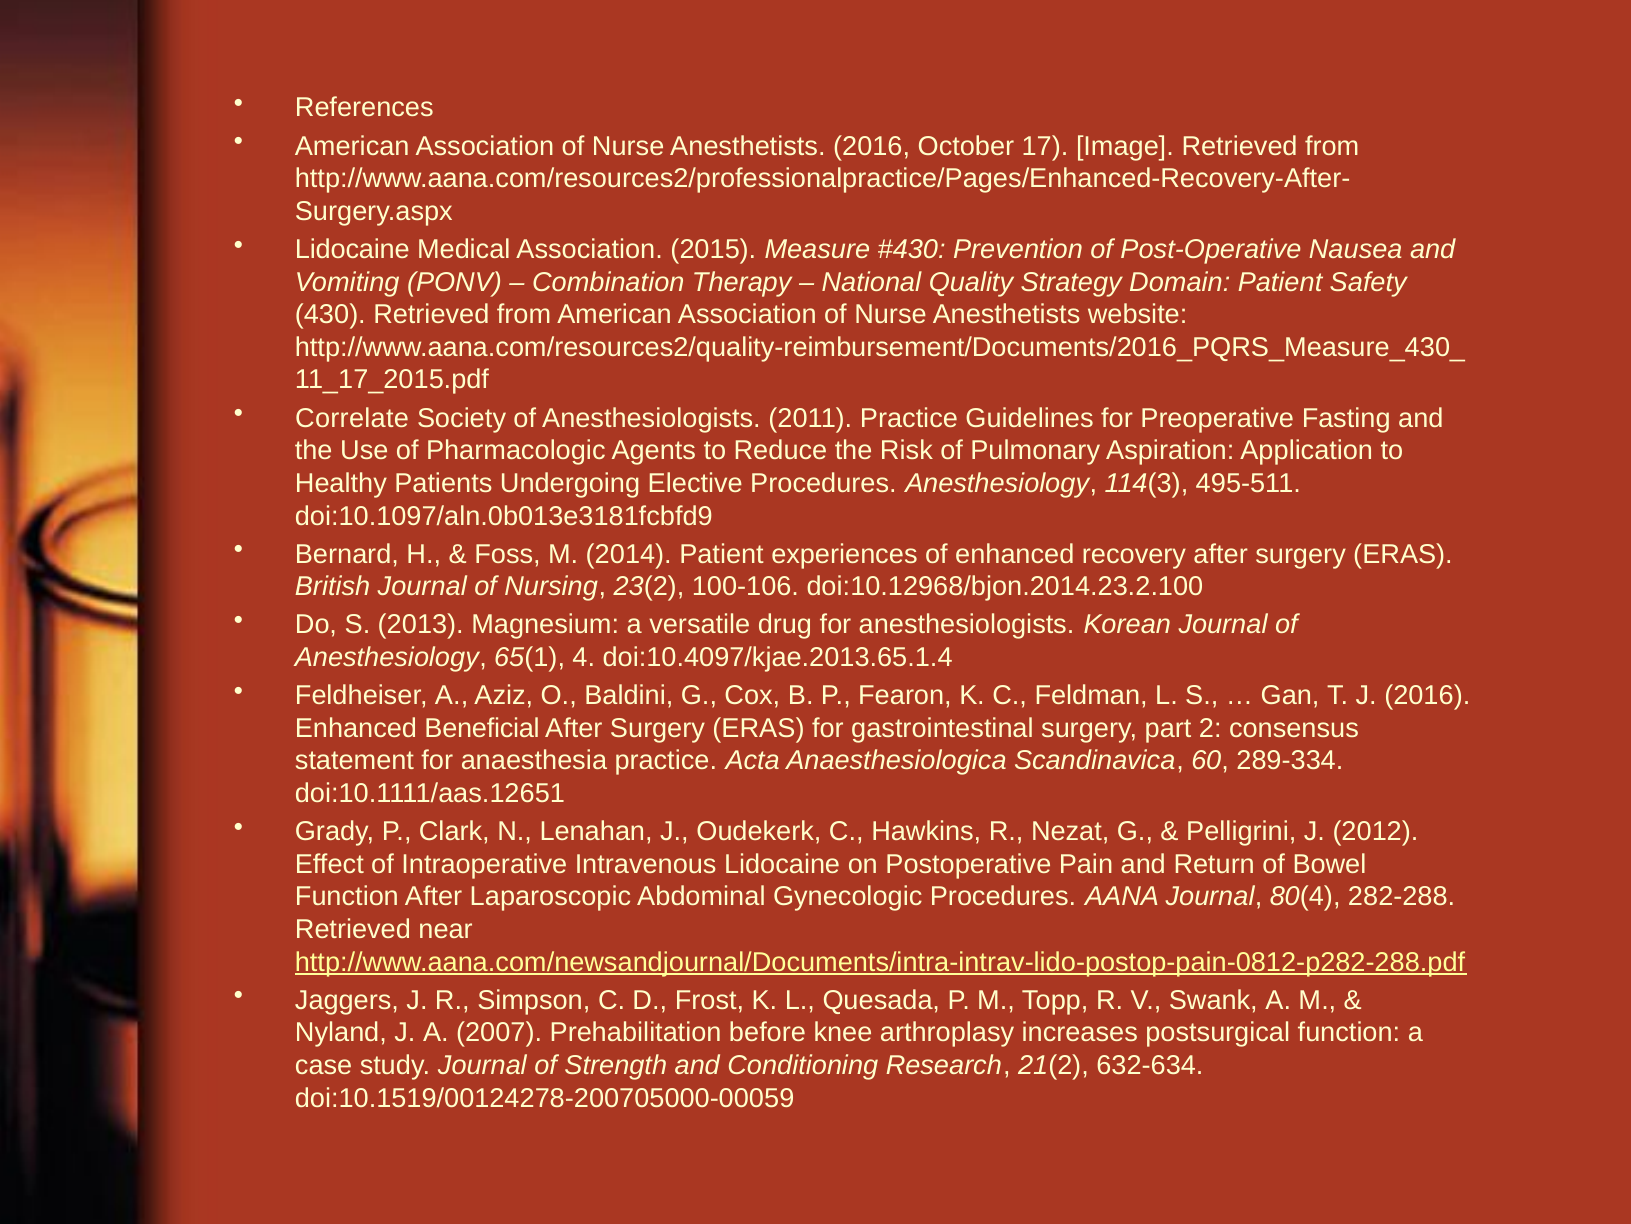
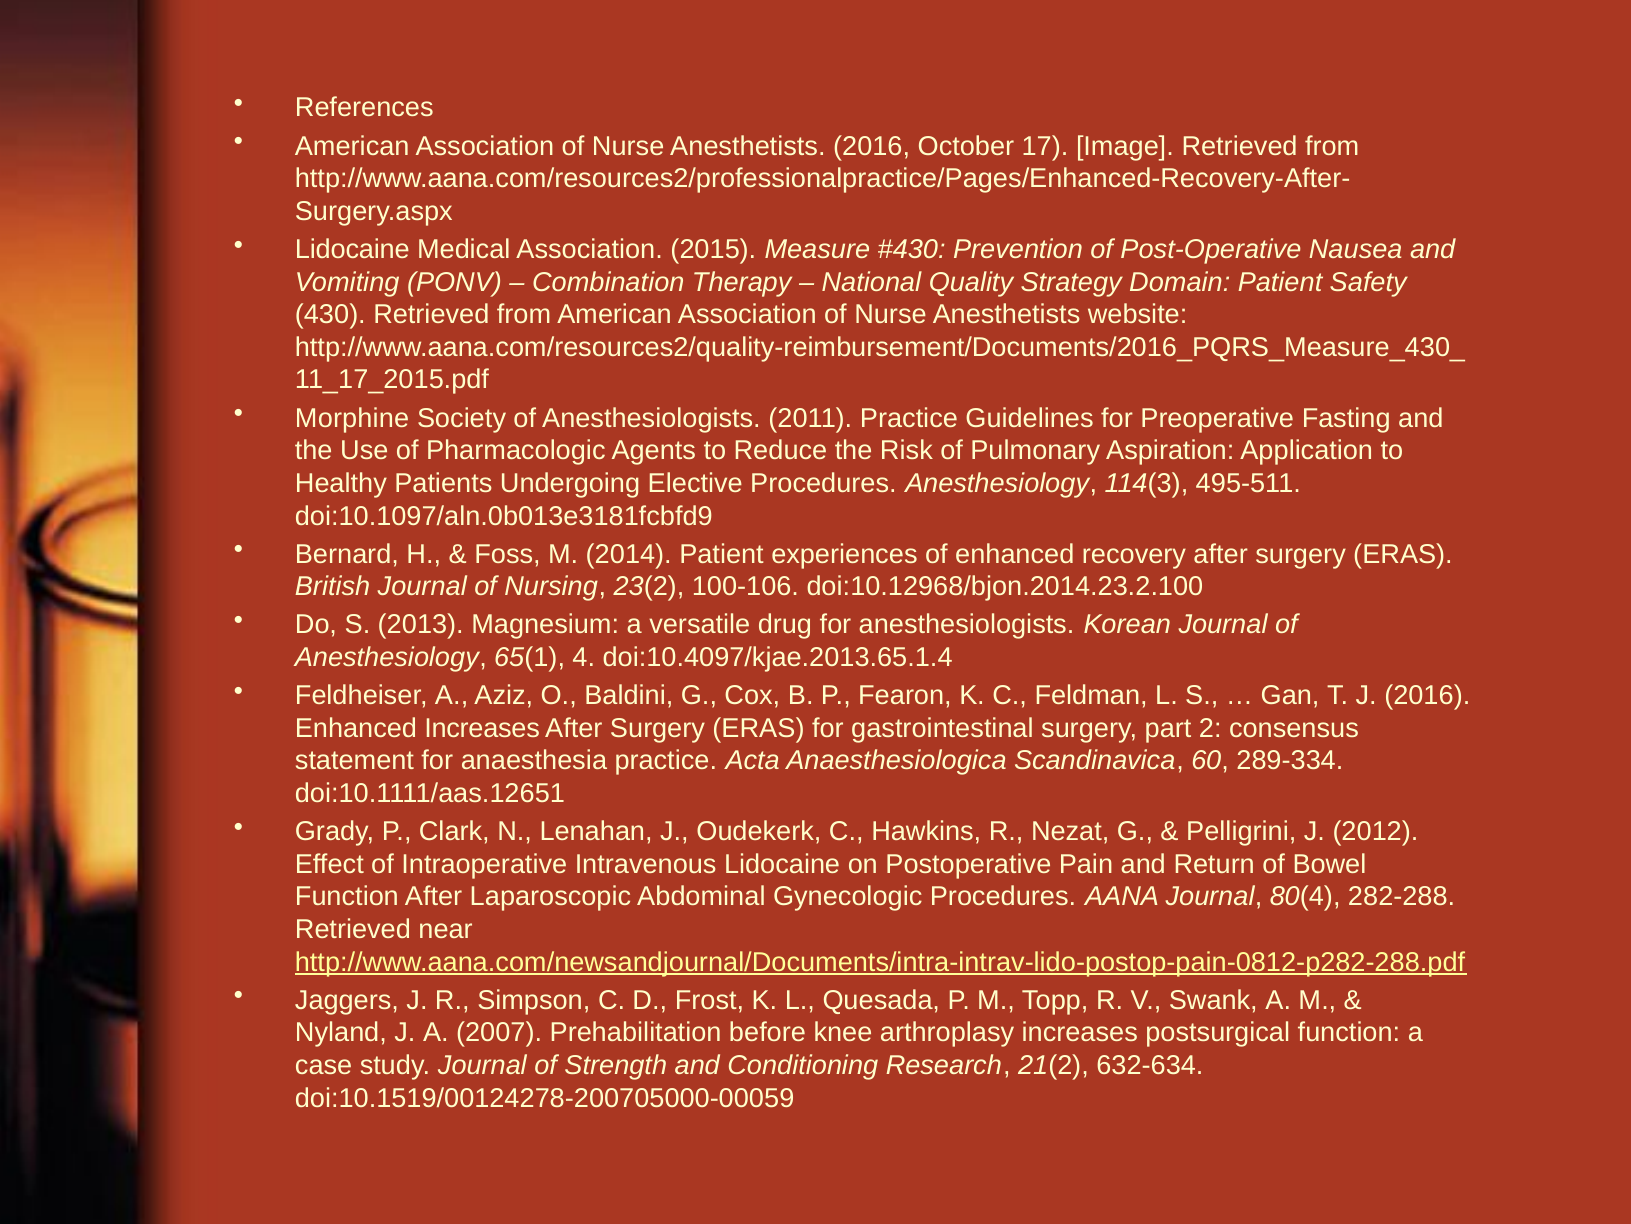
Correlate: Correlate -> Morphine
Enhanced Beneficial: Beneficial -> Increases
